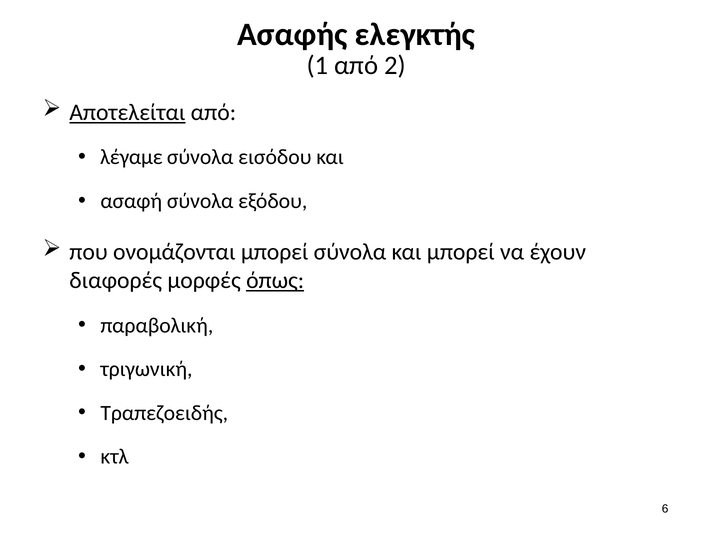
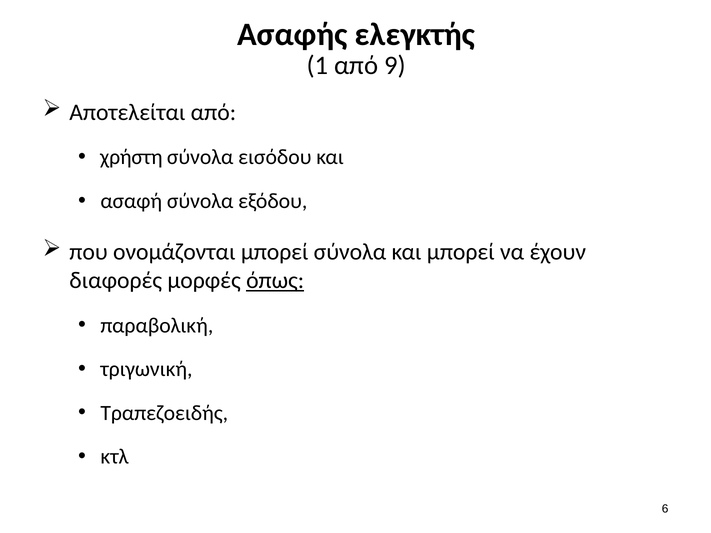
2: 2 -> 9
Αποτελείται underline: present -> none
λέγαμε: λέγαμε -> χρήστη
